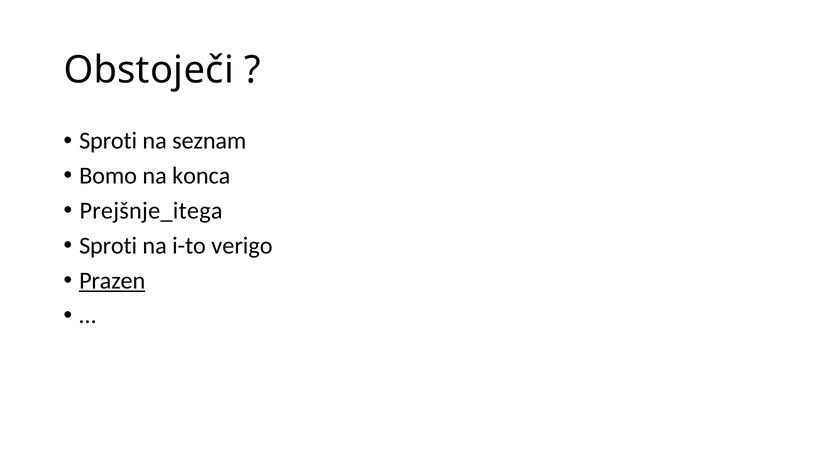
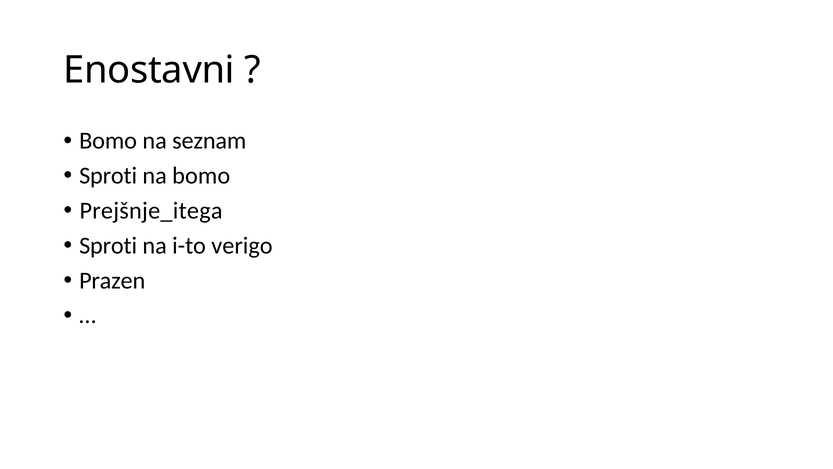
Obstoječi: Obstoječi -> Enostavni
Sproti at (108, 141): Sproti -> Bomo
Bomo at (108, 176): Bomo -> Sproti
na konca: konca -> bomo
Prazen underline: present -> none
